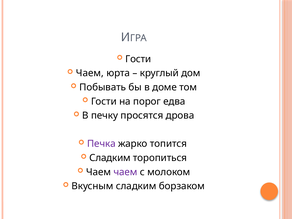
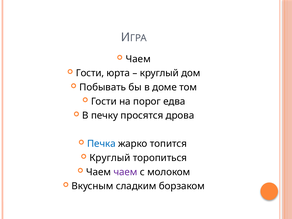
Гости at (138, 59): Гости -> Чаем
Чаем at (90, 73): Чаем -> Гости
Печка colour: purple -> blue
Сладким at (110, 158): Сладким -> Круглый
